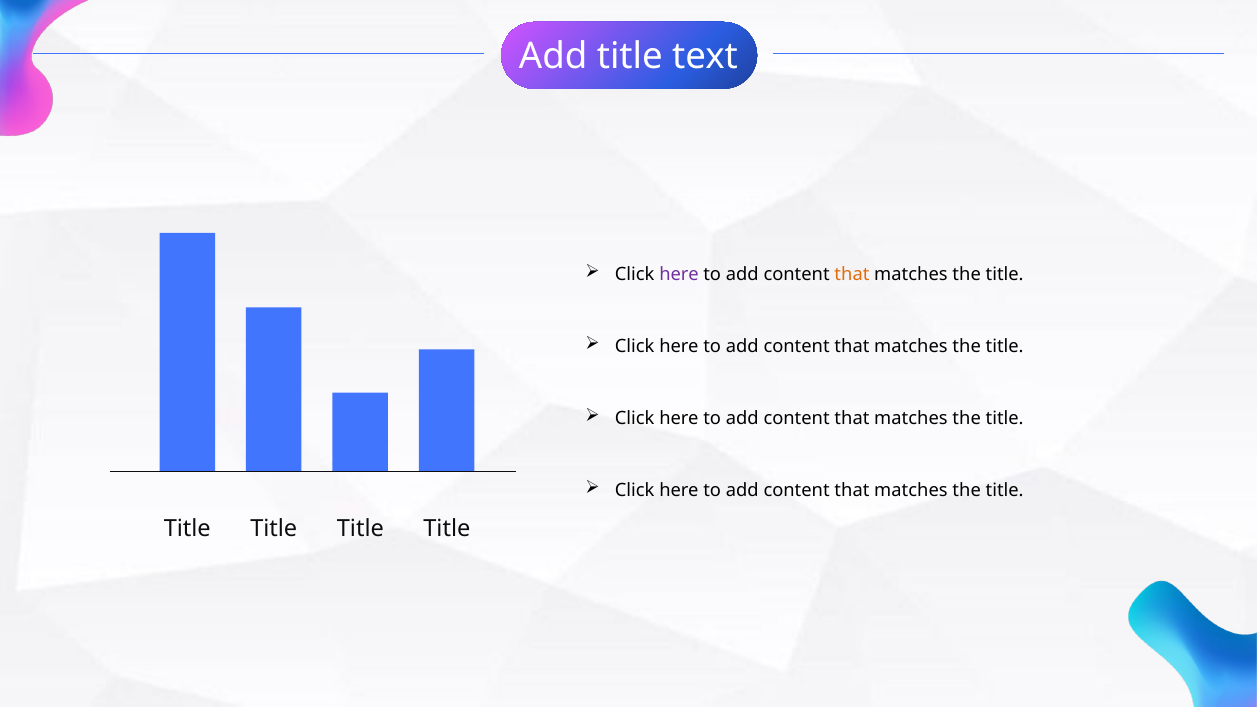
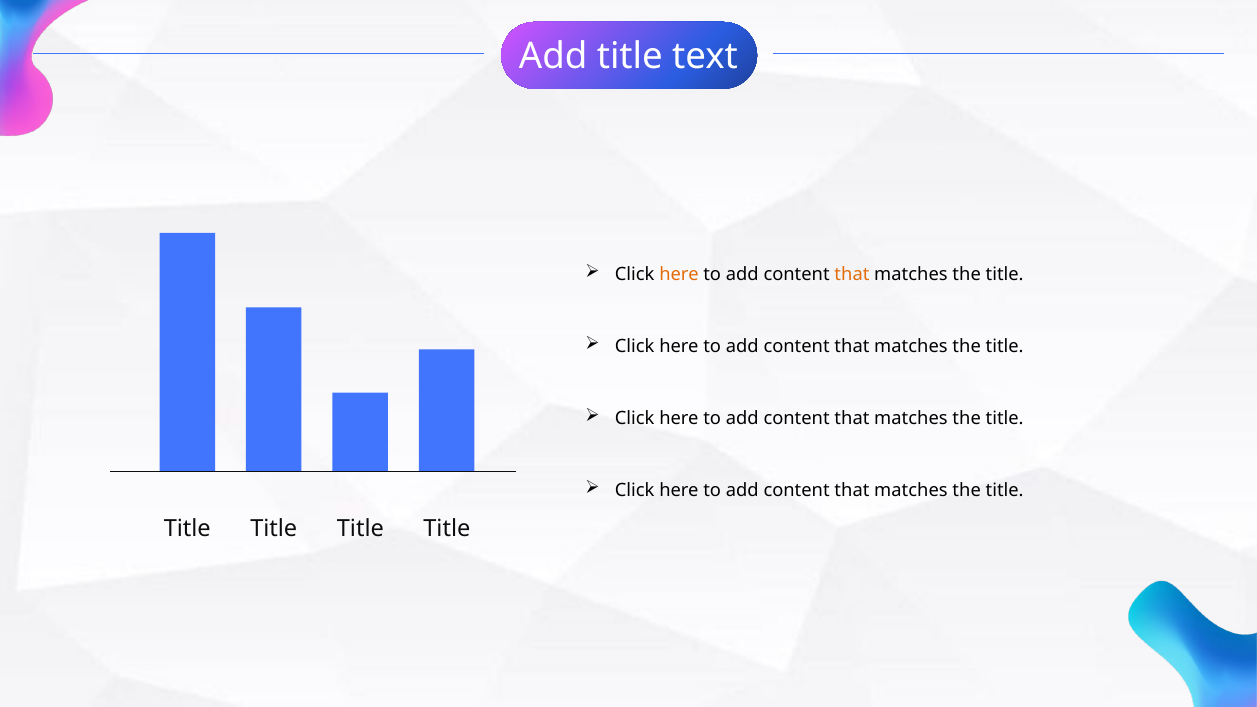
here at (679, 275) colour: purple -> orange
